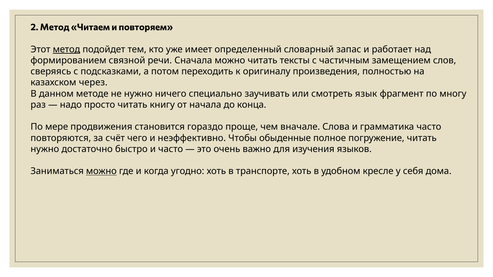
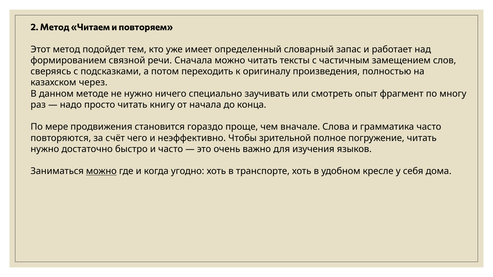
метод at (66, 49) underline: present -> none
язык: язык -> опыт
обыденные: обыденные -> зрительной
